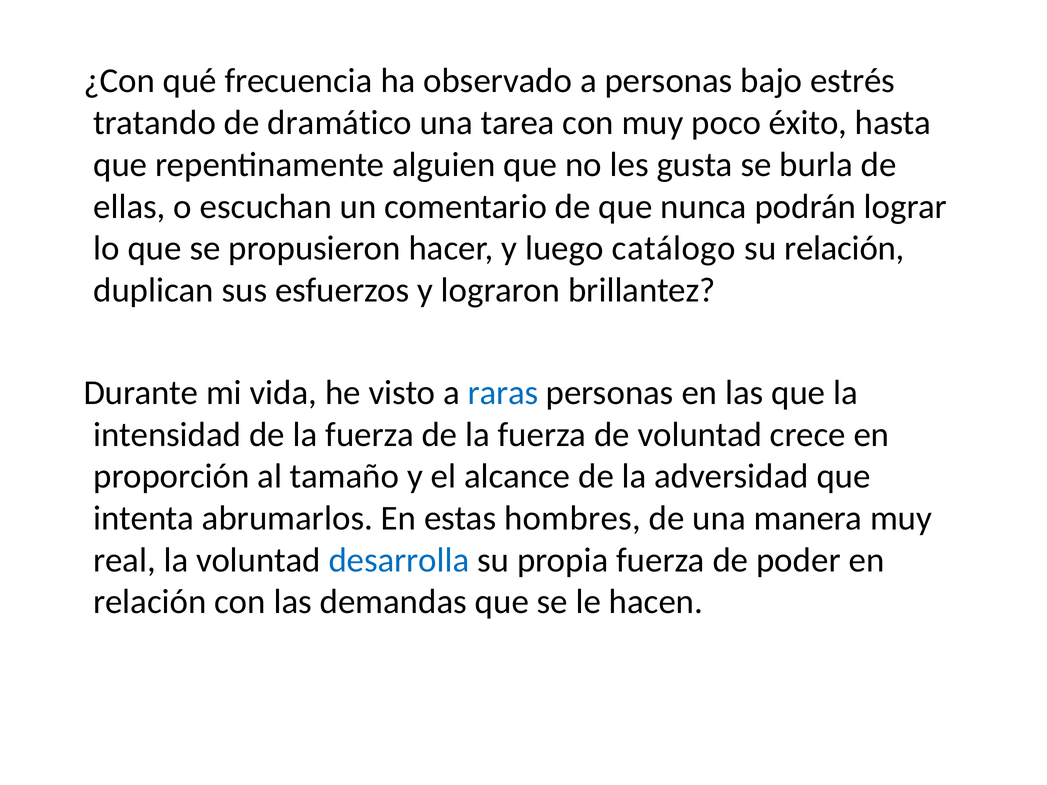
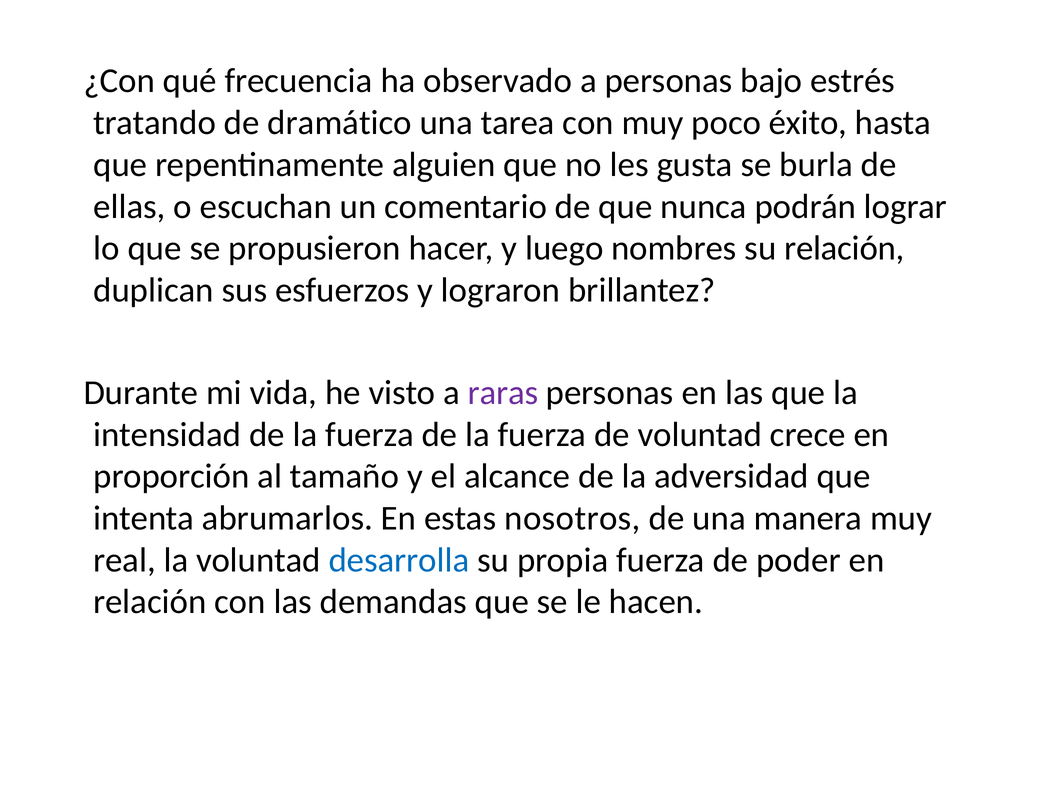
catálogo: catálogo -> nombres
raras colour: blue -> purple
hombres: hombres -> nosotros
